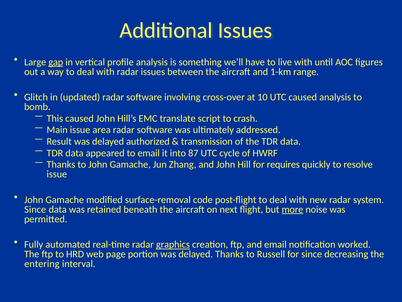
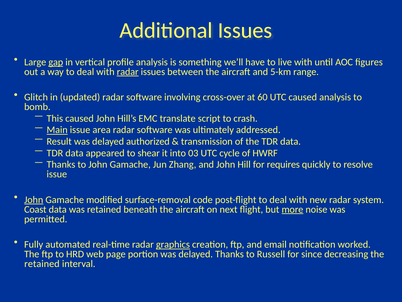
radar at (128, 72) underline: none -> present
1-km: 1-km -> 5-km
10: 10 -> 60
Main underline: none -> present
to email: email -> shear
87: 87 -> 03
John at (34, 199) underline: none -> present
Since at (35, 209): Since -> Coast
entering at (42, 263): entering -> retained
